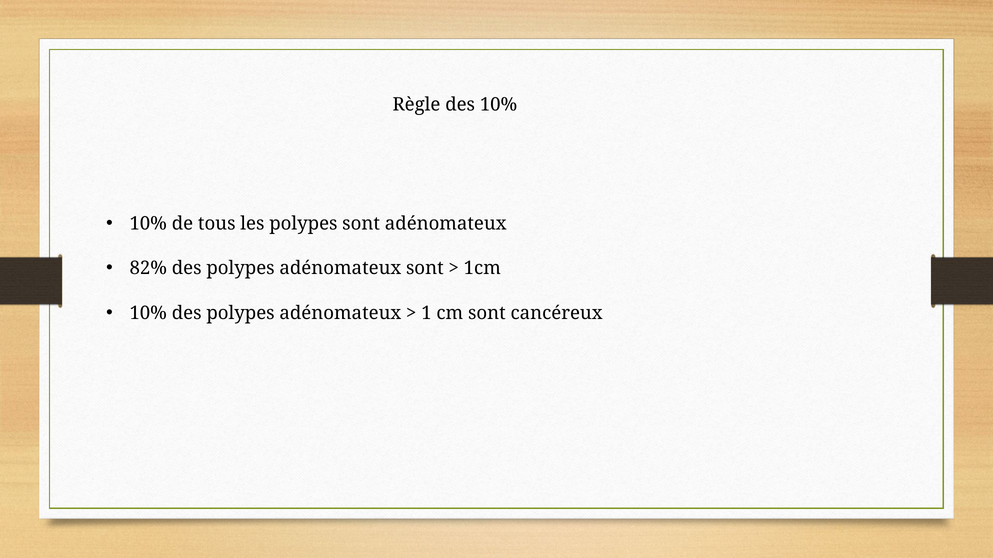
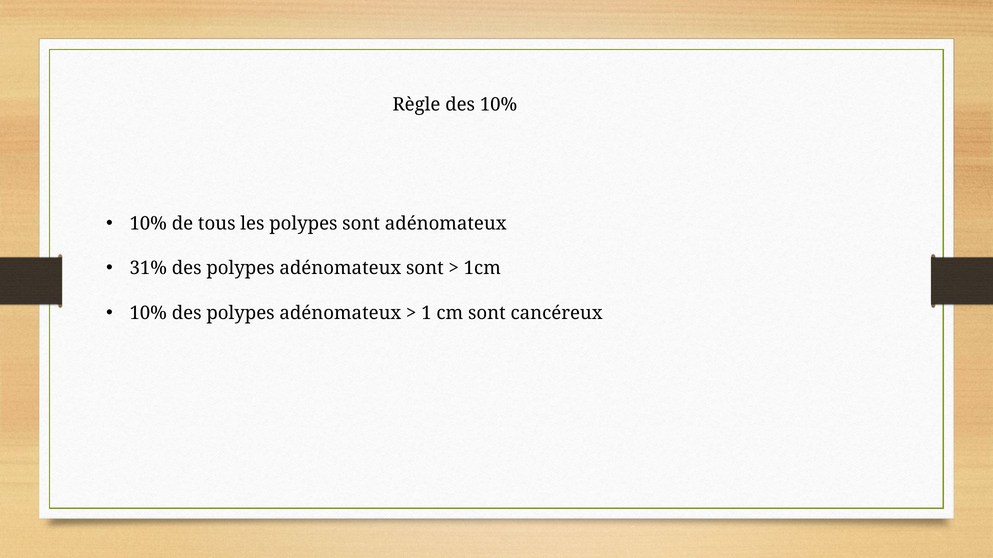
82%: 82% -> 31%
